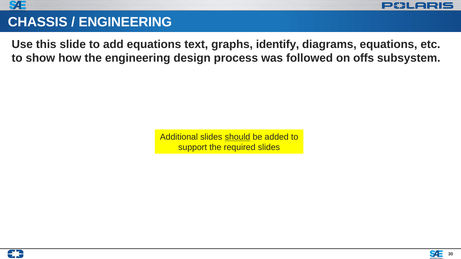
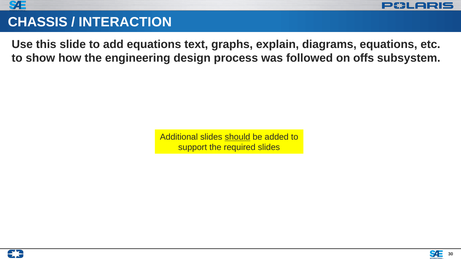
ENGINEERING at (125, 22): ENGINEERING -> INTERACTION
identify: identify -> explain
